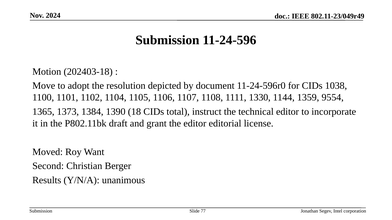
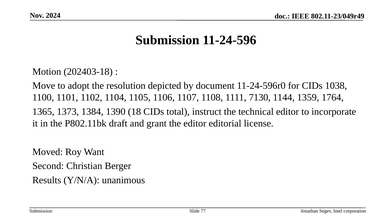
1330: 1330 -> 7130
9554: 9554 -> 1764
